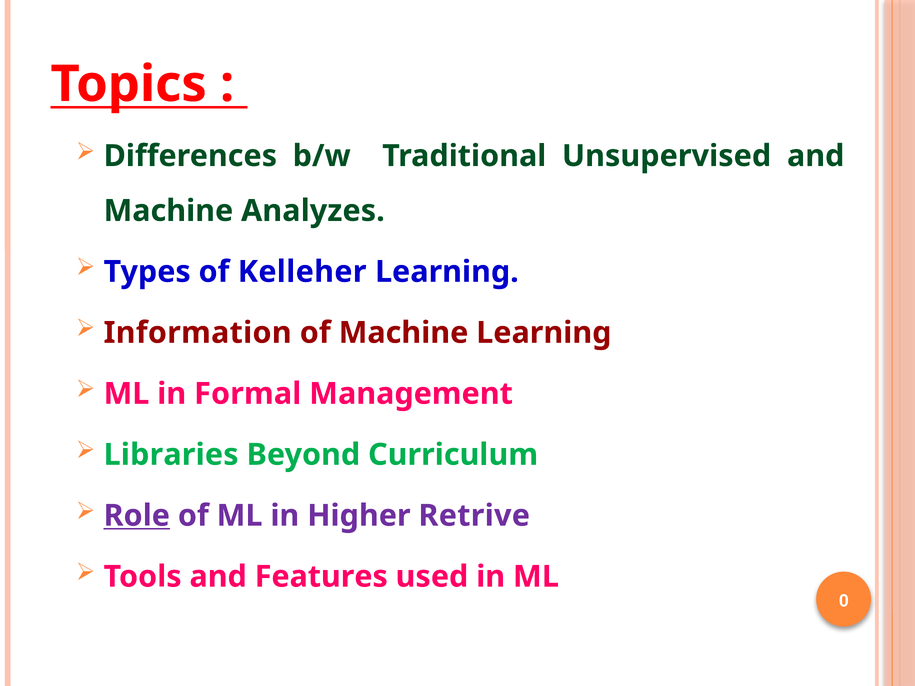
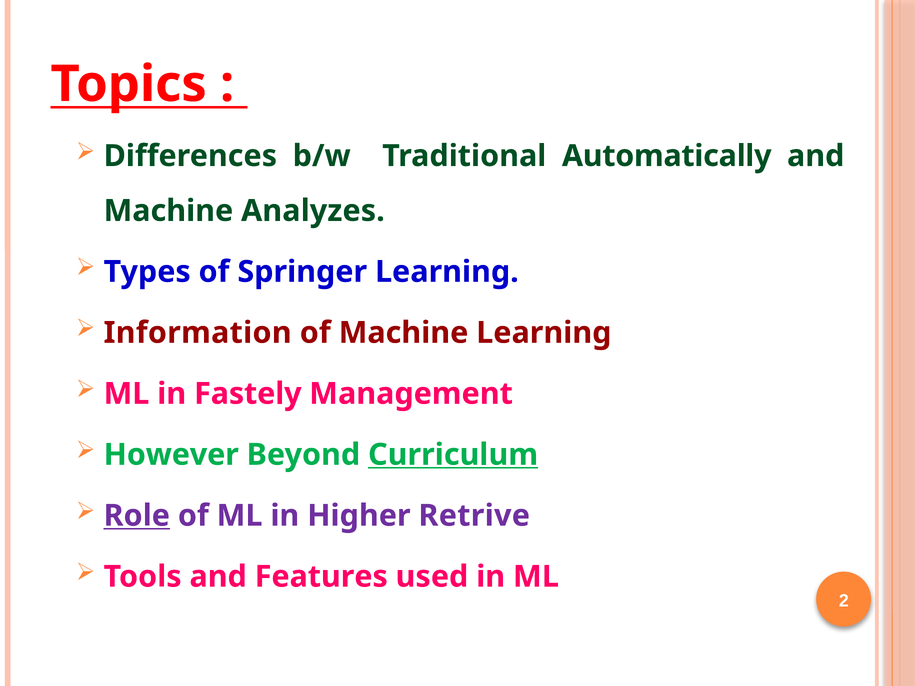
Unsupervised: Unsupervised -> Automatically
Kelleher: Kelleher -> Springer
Formal: Formal -> Fastely
Libraries: Libraries -> However
Curriculum underline: none -> present
0: 0 -> 2
